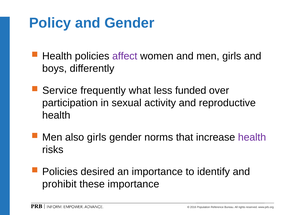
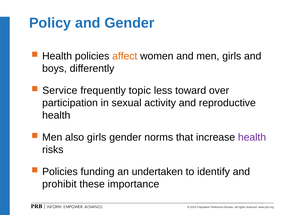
affect colour: purple -> orange
what: what -> topic
funded: funded -> toward
desired: desired -> funding
an importance: importance -> undertaken
